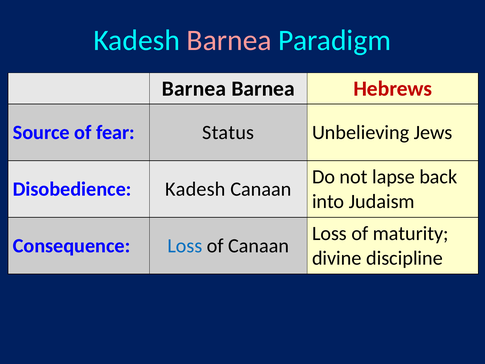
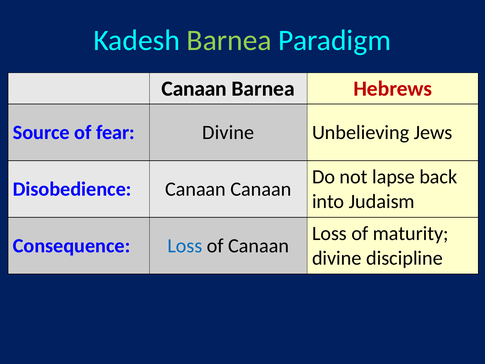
Barnea at (229, 40) colour: pink -> light green
Barnea at (194, 89): Barnea -> Canaan
fear Status: Status -> Divine
Disobedience Kadesh: Kadesh -> Canaan
